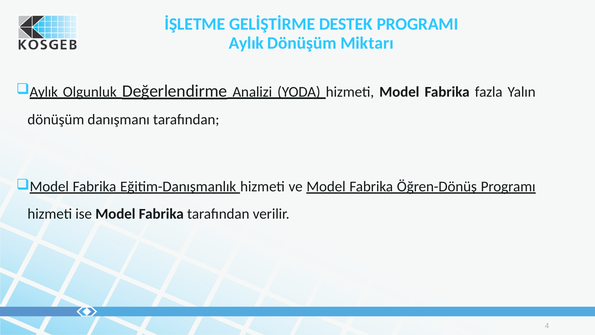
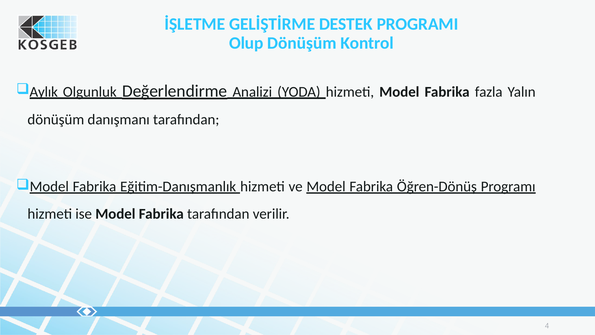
Aylık at (246, 43): Aylık -> Olup
Miktarı: Miktarı -> Kontrol
